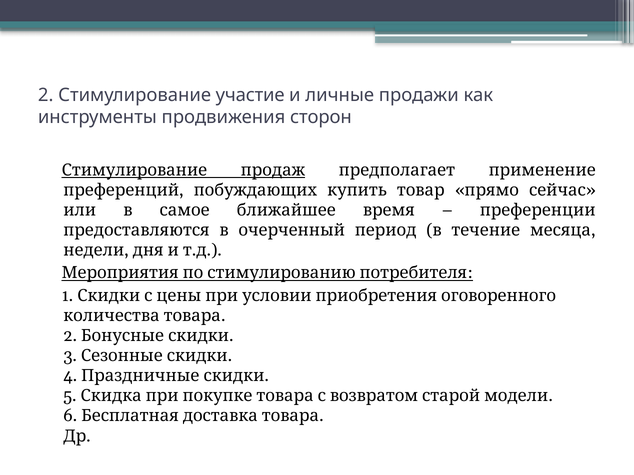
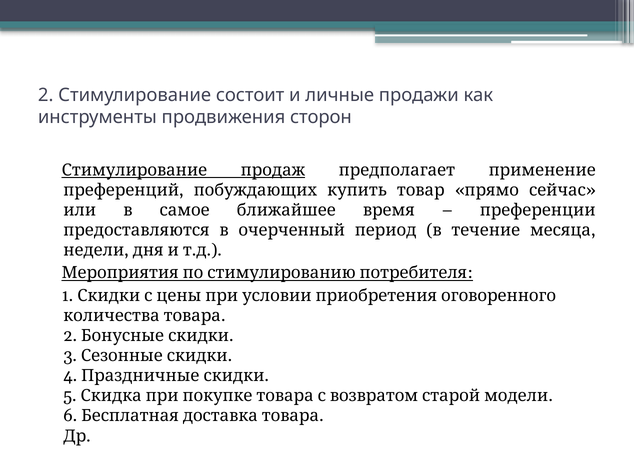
участие: участие -> состоит
